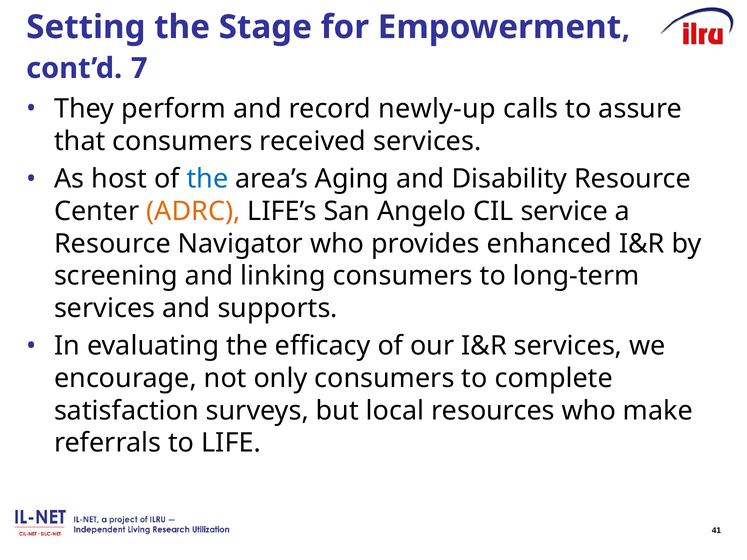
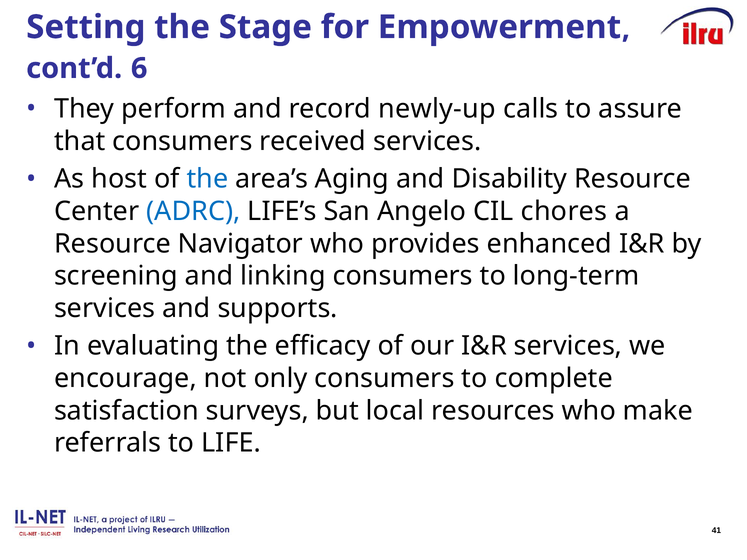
7: 7 -> 6
ADRC colour: orange -> blue
service: service -> chores
